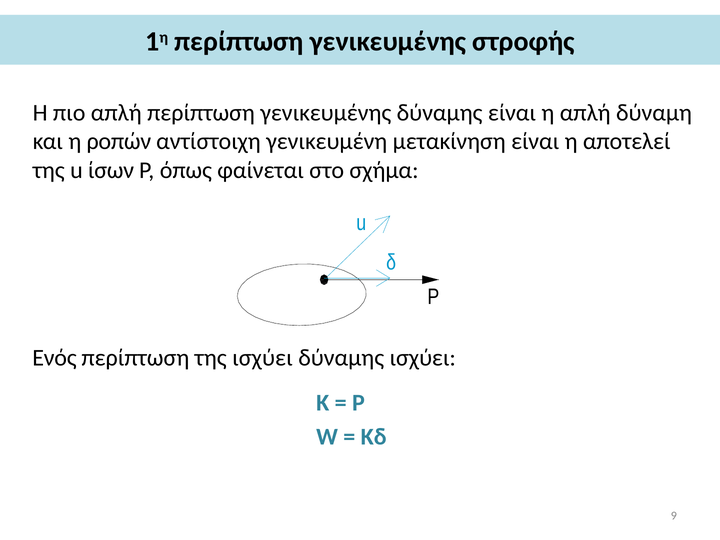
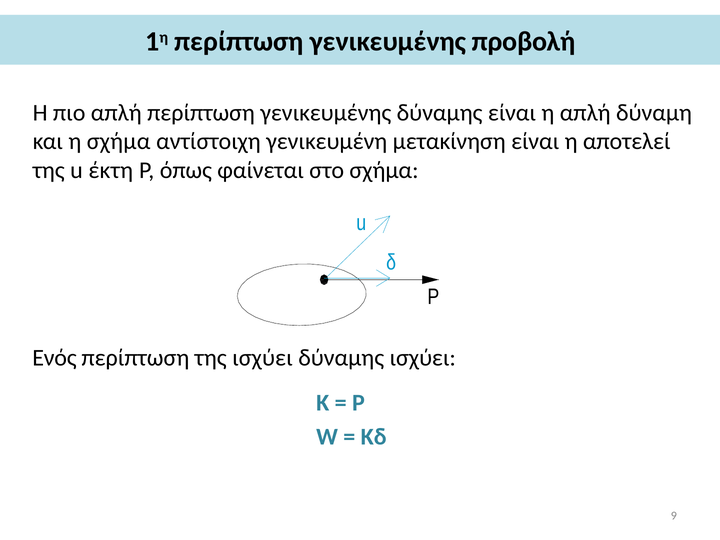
στροφής: στροφής -> προβολή
η ροπών: ροπών -> σχήμα
ίσων: ίσων -> έκτη
